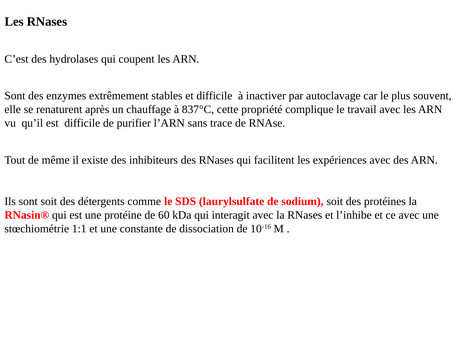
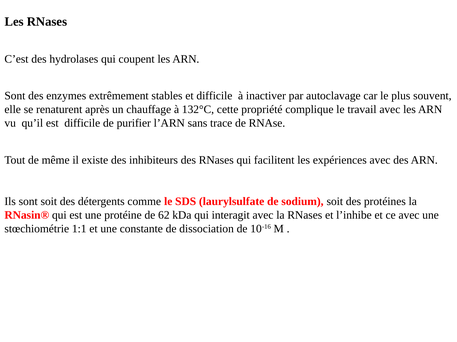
837°C: 837°C -> 132°C
60: 60 -> 62
